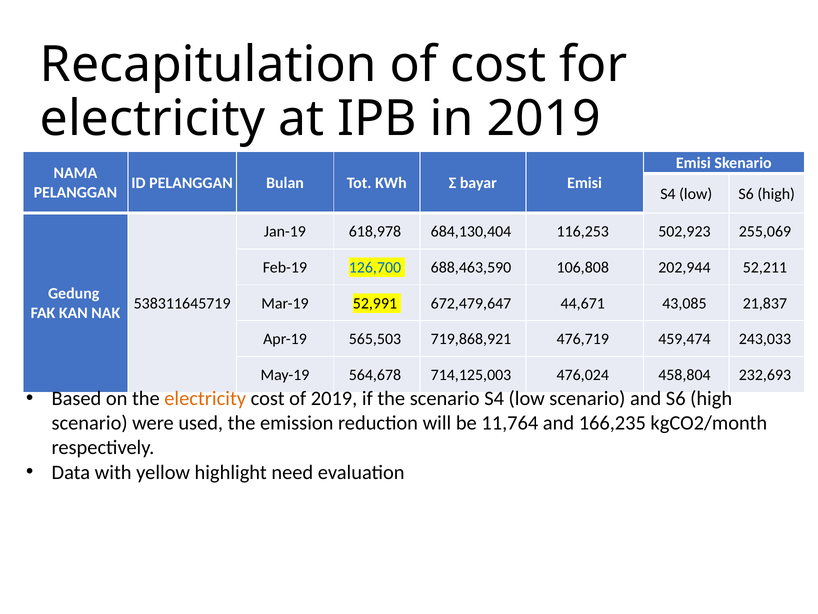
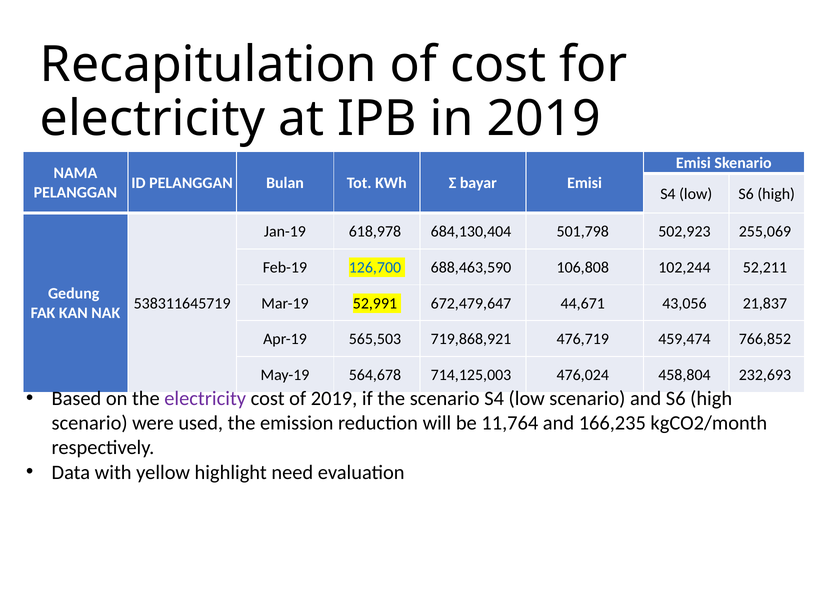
116,253: 116,253 -> 501,798
202,944: 202,944 -> 102,244
43,085: 43,085 -> 43,056
243,033: 243,033 -> 766,852
electricity at (205, 398) colour: orange -> purple
